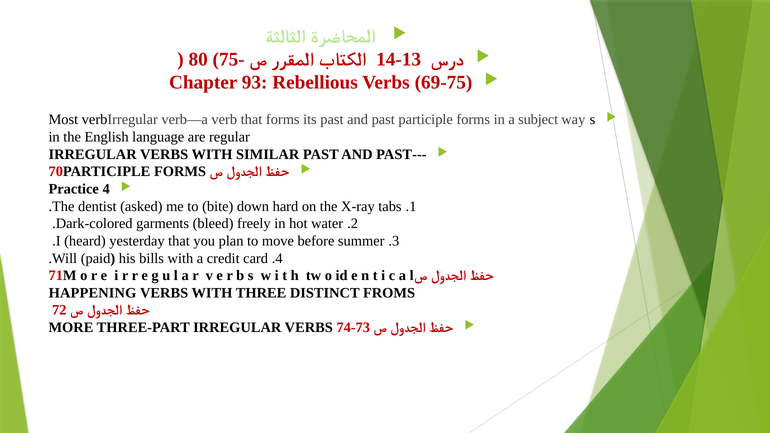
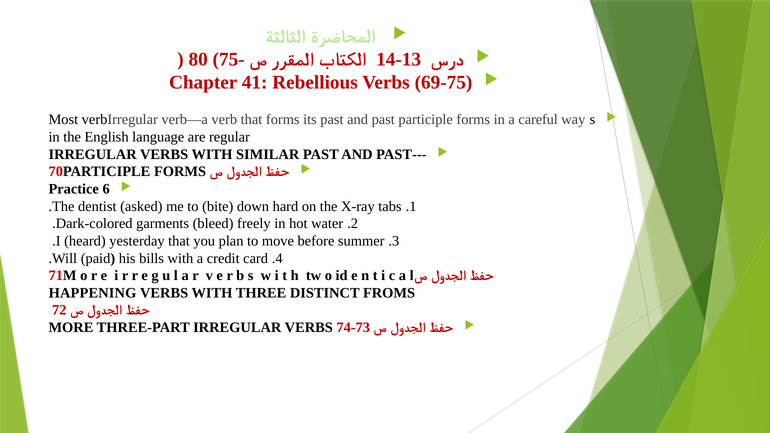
93: 93 -> 41
subject: subject -> careful
Practice 4: 4 -> 6
